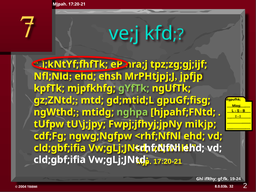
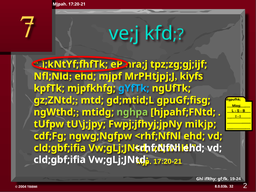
ehsh: ehsh -> mjpf
jpfjp: jpfjp -> kiyfs
gYfTk colour: light green -> light blue
